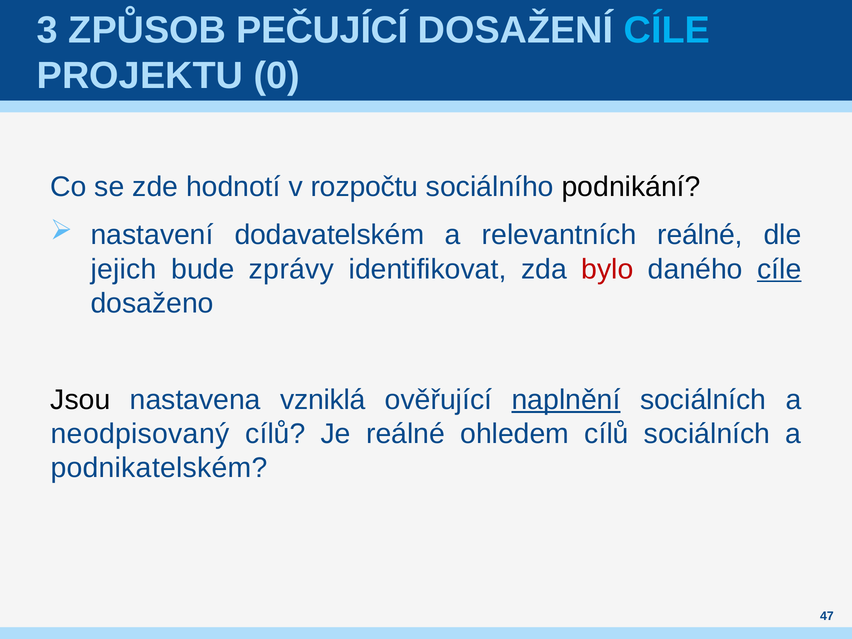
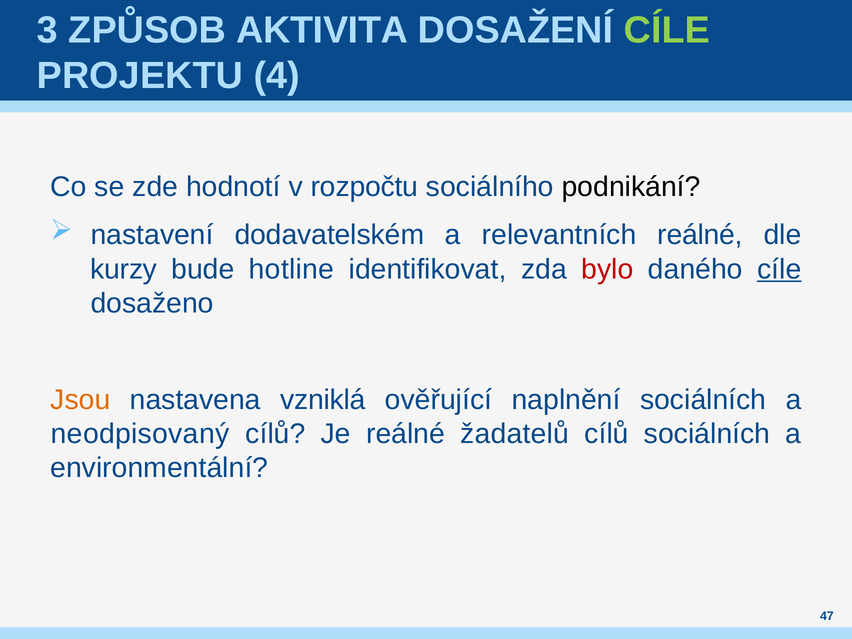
PEČUJÍCÍ: PEČUJÍCÍ -> AKTIVITA
CÍLE at (667, 30) colour: light blue -> light green
0: 0 -> 4
jejich: jejich -> kurzy
zprávy: zprávy -> hotline
Jsou colour: black -> orange
naplnění underline: present -> none
ohledem: ohledem -> žadatelů
podnikatelském: podnikatelském -> environmentální
